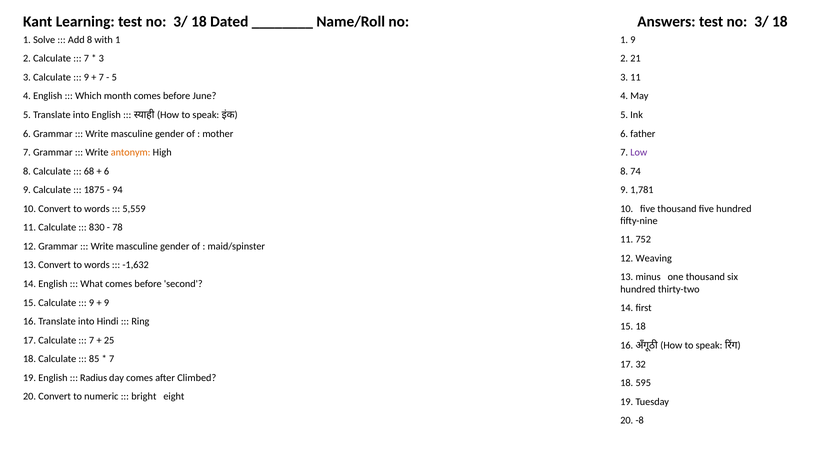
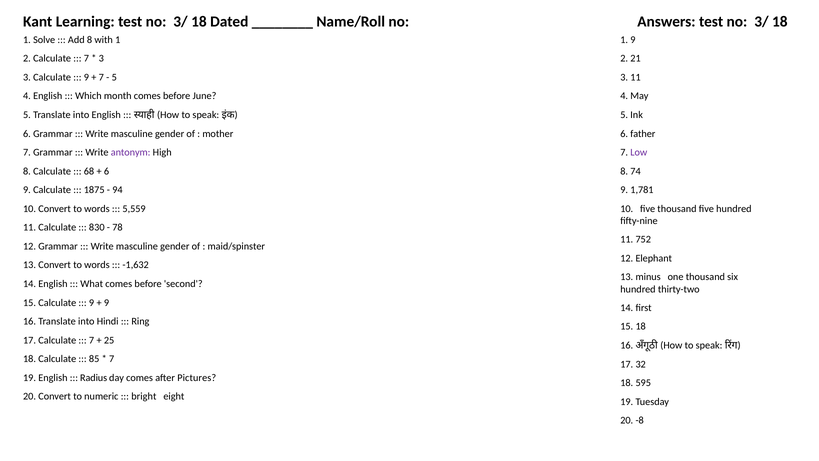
antonym colour: orange -> purple
Weaving: Weaving -> Elephant
Climbed: Climbed -> Pictures
